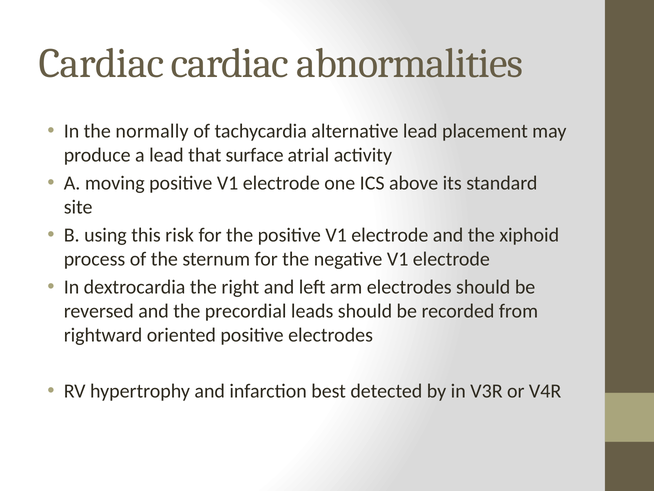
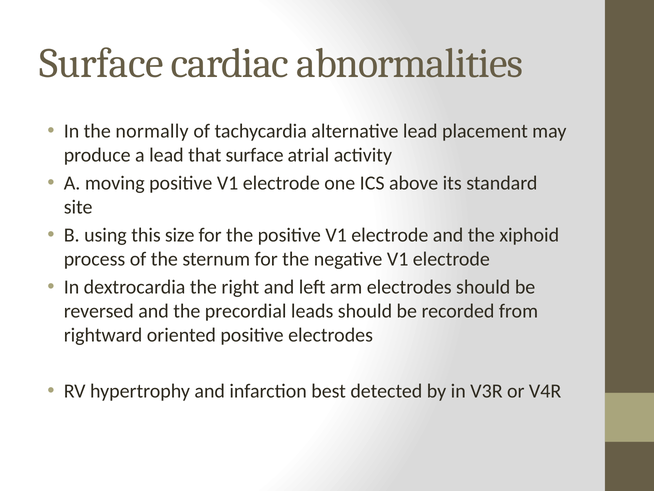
Cardiac at (101, 63): Cardiac -> Surface
risk: risk -> size
